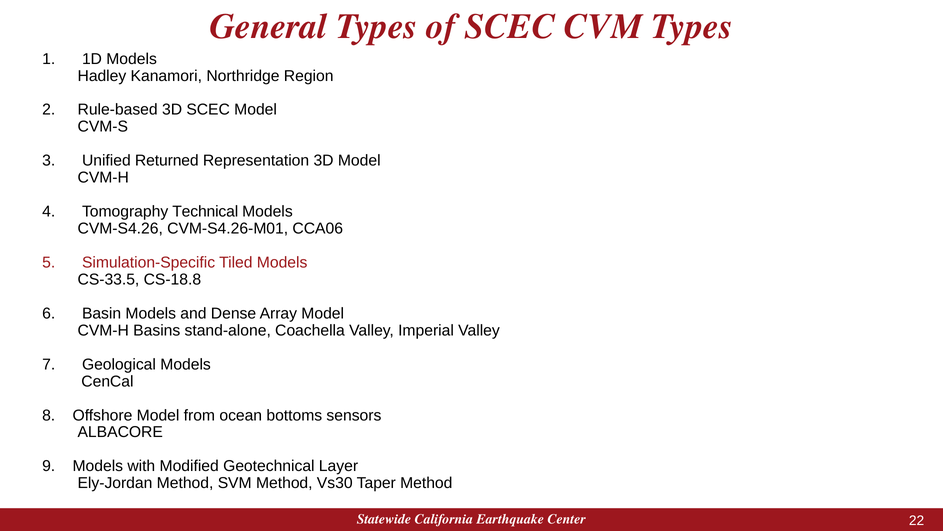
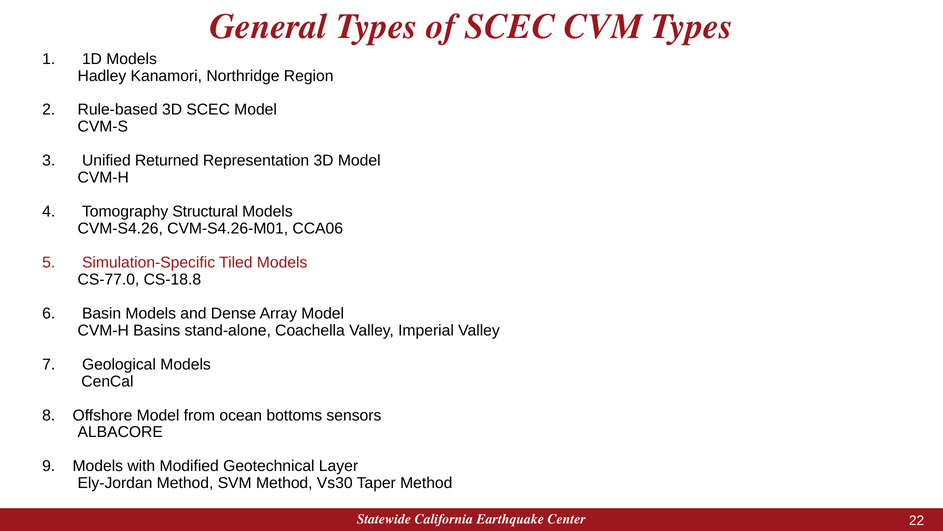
Technical: Technical -> Structural
CS-33.5: CS-33.5 -> CS-77.0
